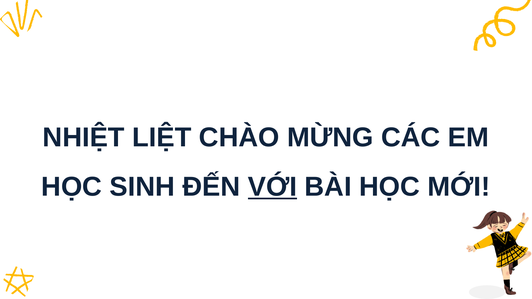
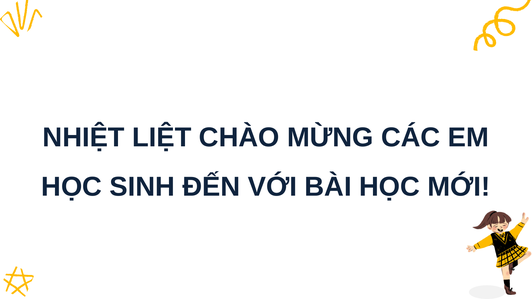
VỚI underline: present -> none
